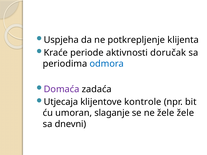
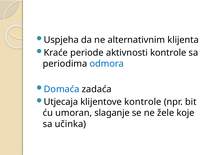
potkrepljenje: potkrepljenje -> alternativnim
aktivnosti doručak: doručak -> kontrole
Domaća colour: purple -> blue
žele žele: žele -> koje
dnevni: dnevni -> učinka
